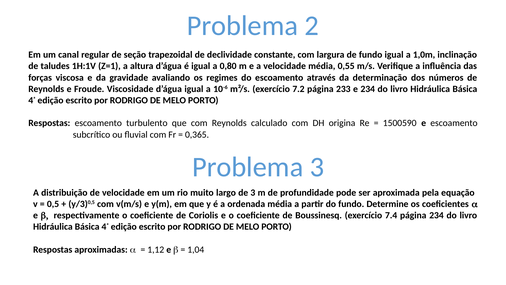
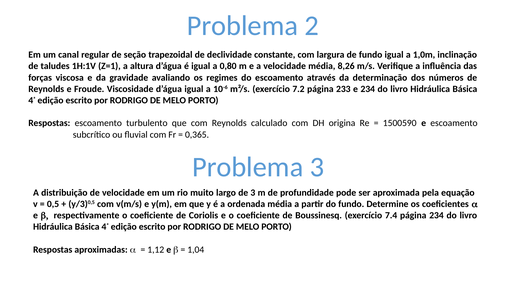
0,55: 0,55 -> 8,26
